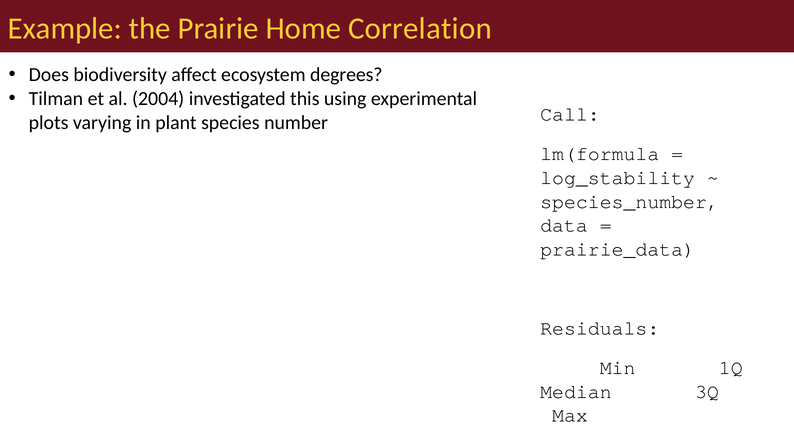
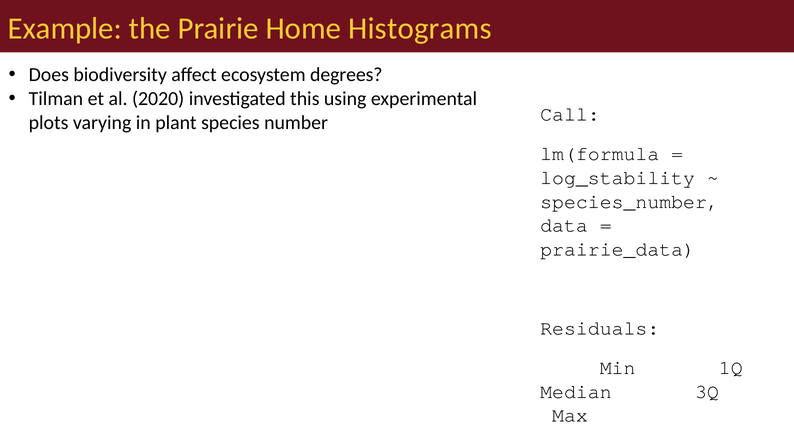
Correlation: Correlation -> Histograms
2004: 2004 -> 2020
